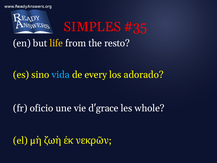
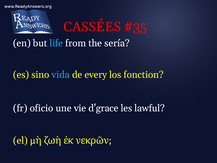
SIMPLES: SIMPLES -> CASSÉES
life colour: yellow -> light blue
resto: resto -> sería
adorado: adorado -> fonction
whole: whole -> lawful
